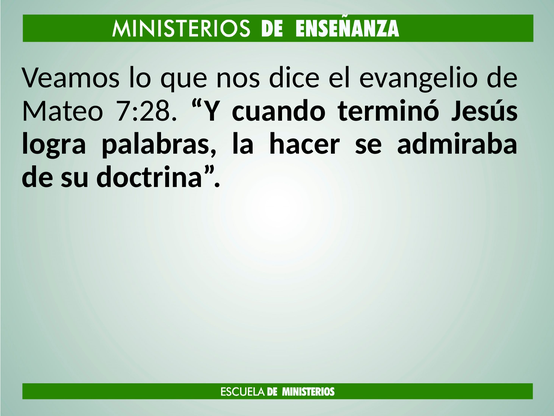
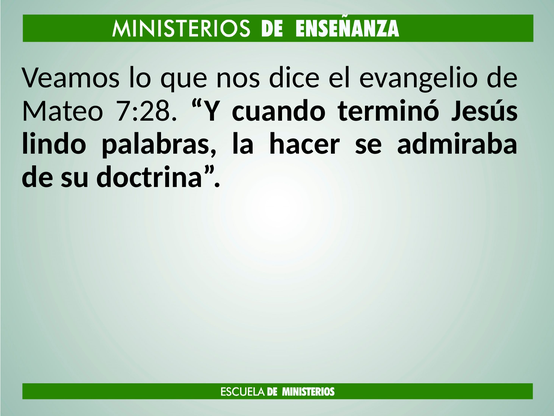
logra: logra -> lindo
